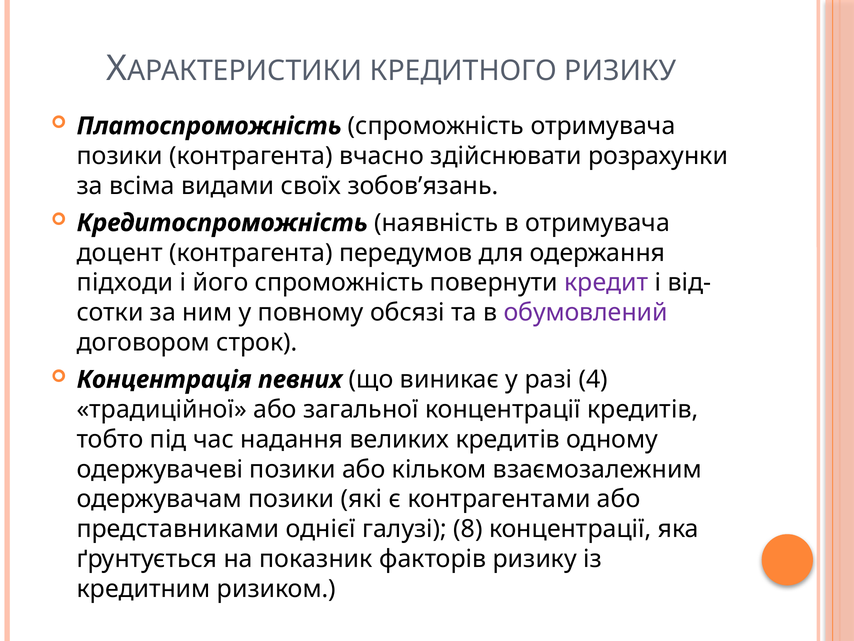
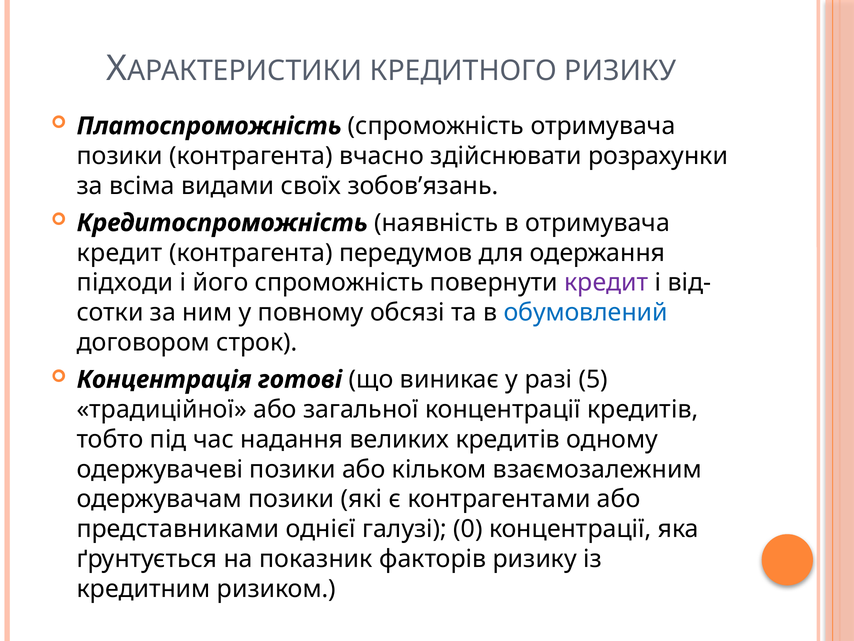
доцент at (120, 253): доцент -> кредит
обумовлений colour: purple -> blue
певних: певних -> готові
4: 4 -> 5
8: 8 -> 0
